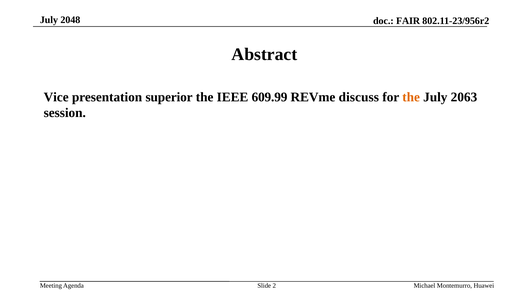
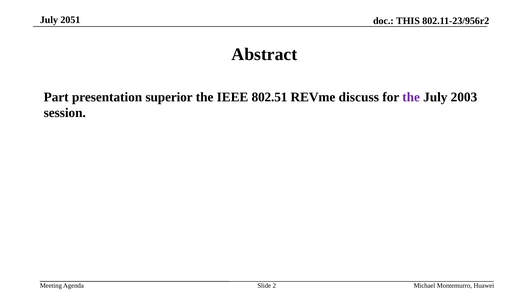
2048: 2048 -> 2051
FAIR: FAIR -> THIS
Vice: Vice -> Part
609.99: 609.99 -> 802.51
the at (411, 97) colour: orange -> purple
2063: 2063 -> 2003
